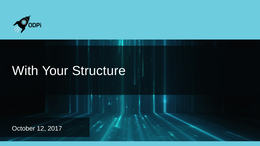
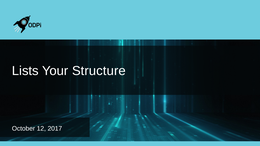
With: With -> Lists
